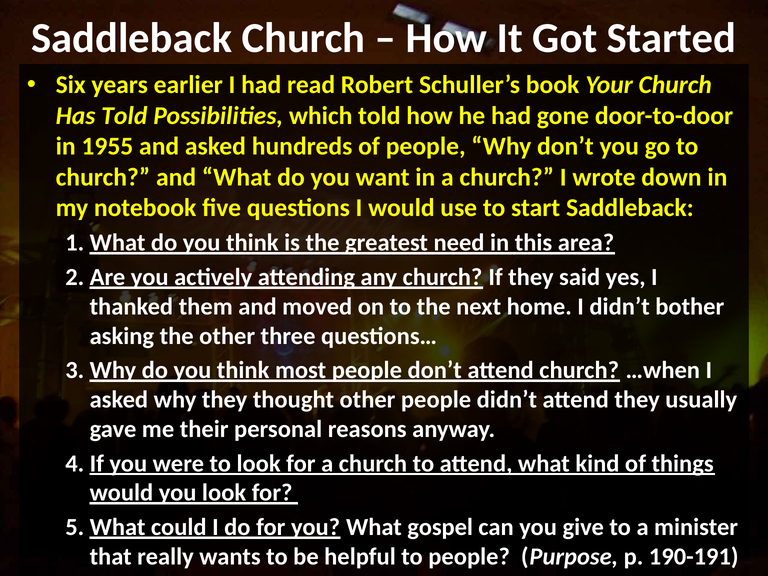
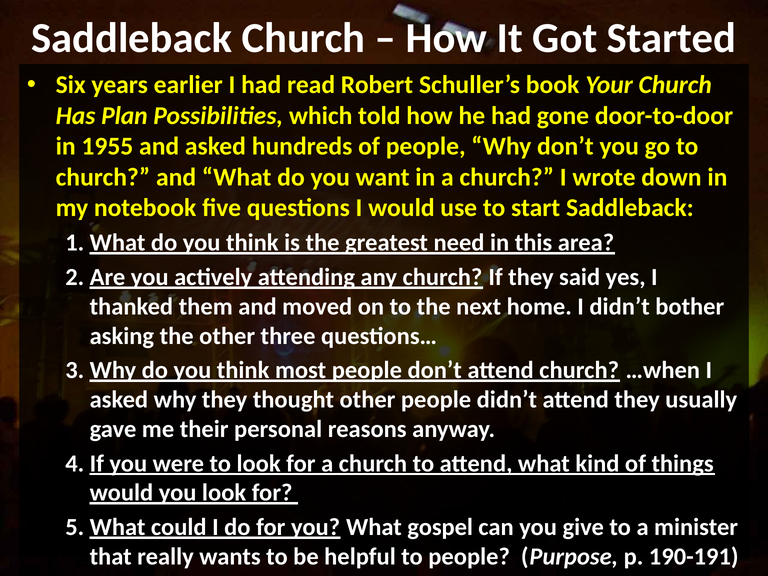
Has Told: Told -> Plan
